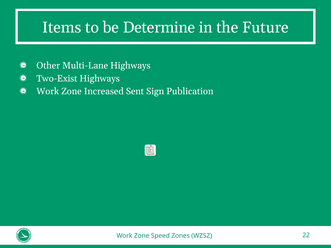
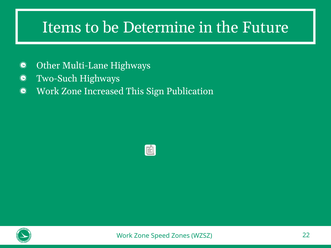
Two-Exist: Two-Exist -> Two-Such
Sent: Sent -> This
